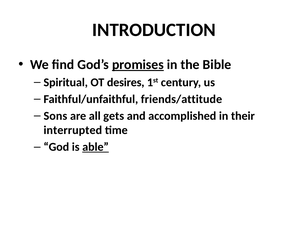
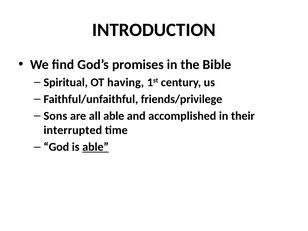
promises underline: present -> none
desires: desires -> having
friends/attitude: friends/attitude -> friends/privilege
all gets: gets -> able
